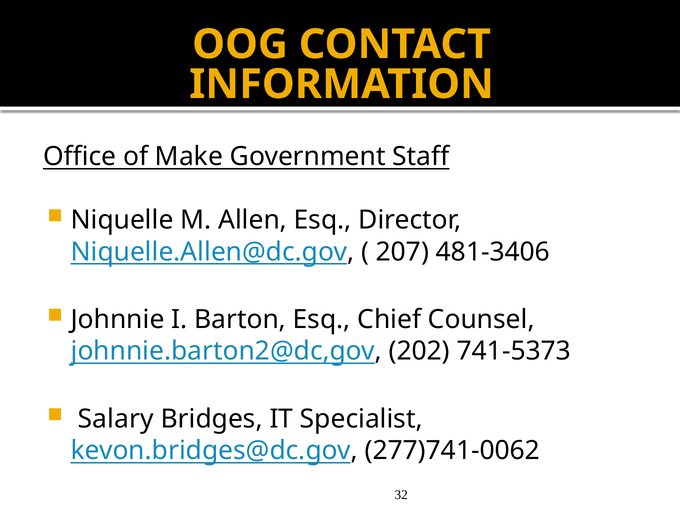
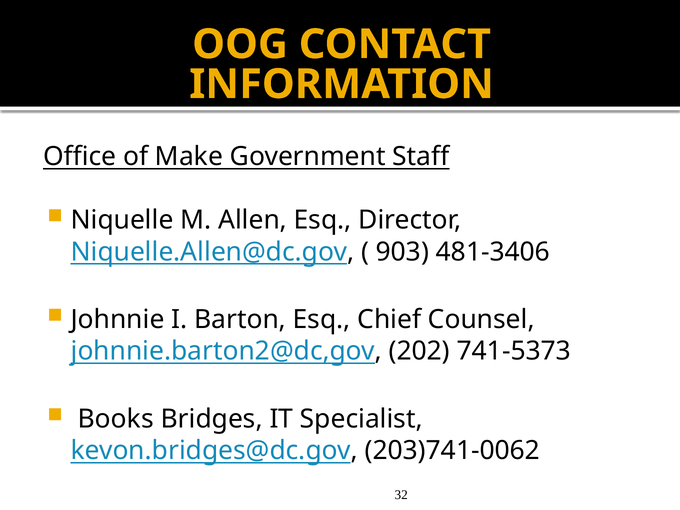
207: 207 -> 903
Salary: Salary -> Books
277)741-0062: 277)741-0062 -> 203)741-0062
